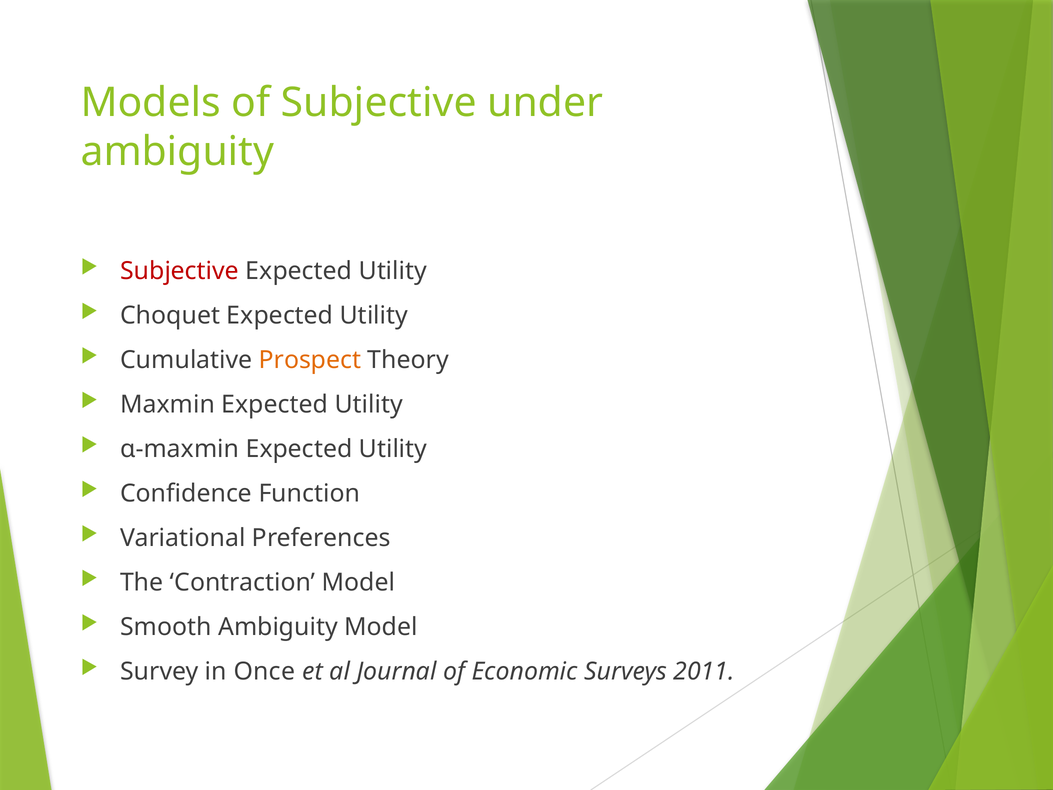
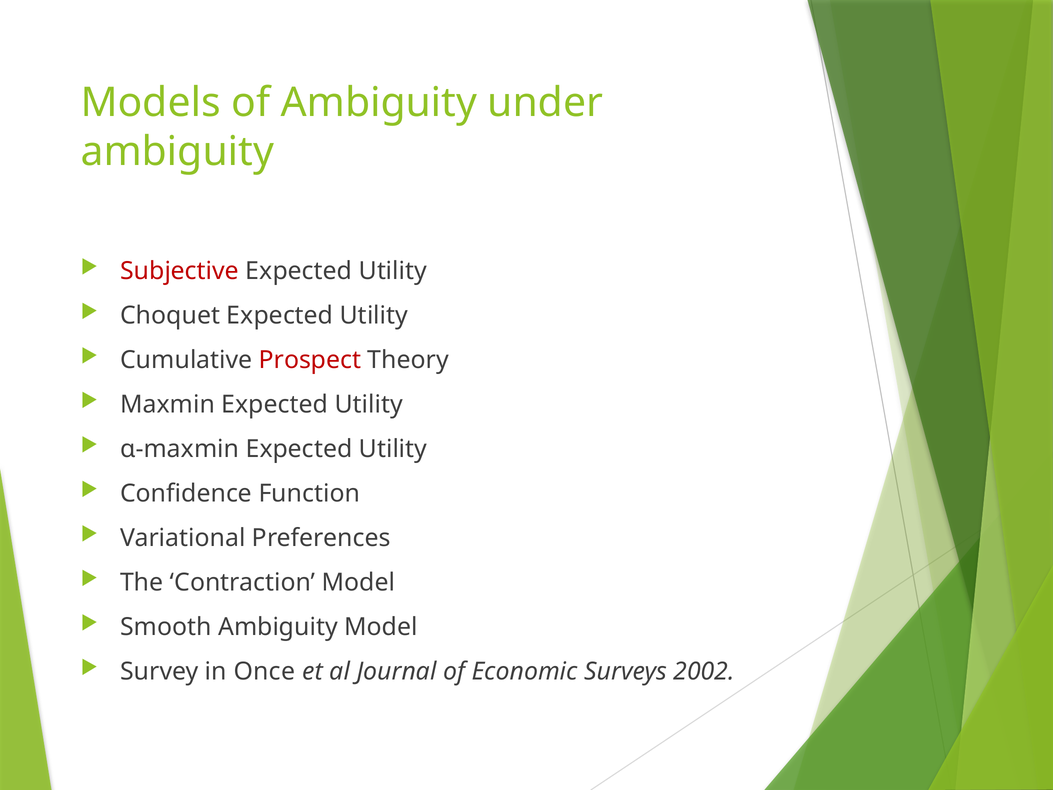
of Subjective: Subjective -> Ambiguity
Prospect colour: orange -> red
2011: 2011 -> 2002
